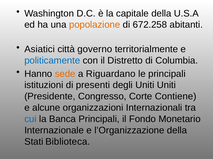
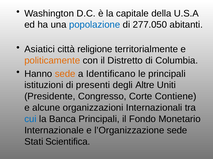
popolazione colour: orange -> blue
672.258: 672.258 -> 277.050
governo: governo -> religione
politicamente colour: blue -> orange
Riguardano: Riguardano -> Identificano
degli Uniti: Uniti -> Altre
l’Organizzazione della: della -> sede
Biblioteca: Biblioteca -> Scientifica
